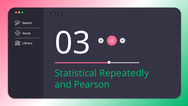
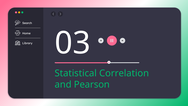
Repeatedly: Repeatedly -> Correlation
